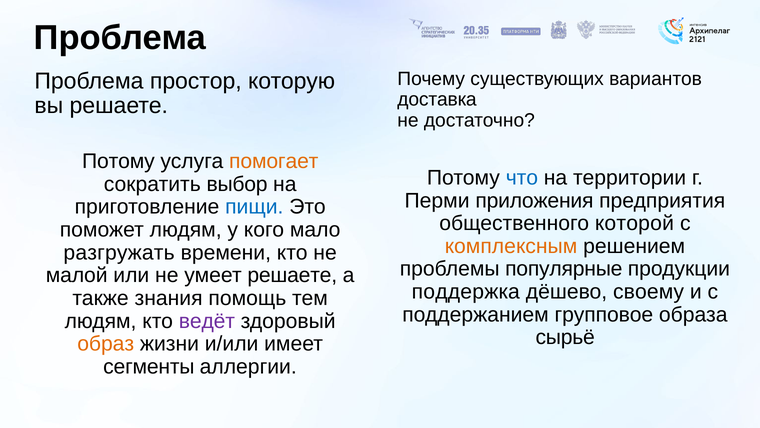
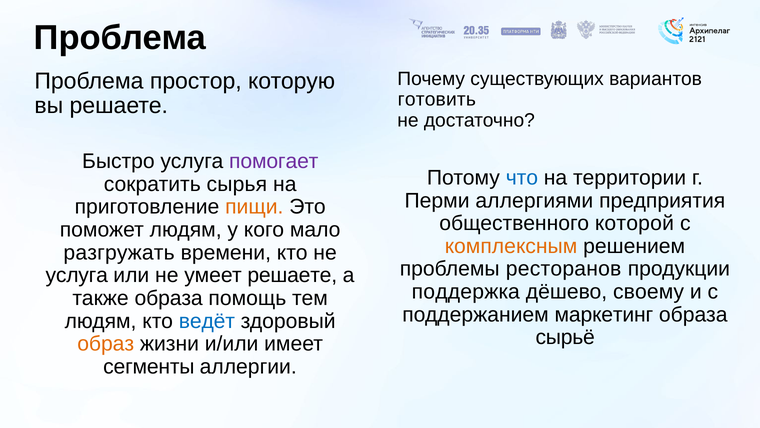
доставка: доставка -> готовить
Потому at (118, 161): Потому -> Быстро
помогает colour: orange -> purple
выбор: выбор -> сырья
приложения: приложения -> аллергиями
пищи colour: blue -> orange
популярные: популярные -> ресторанов
малой at (77, 275): малой -> услуга
также знания: знания -> образа
групповое: групповое -> маркетинг
ведёт colour: purple -> blue
